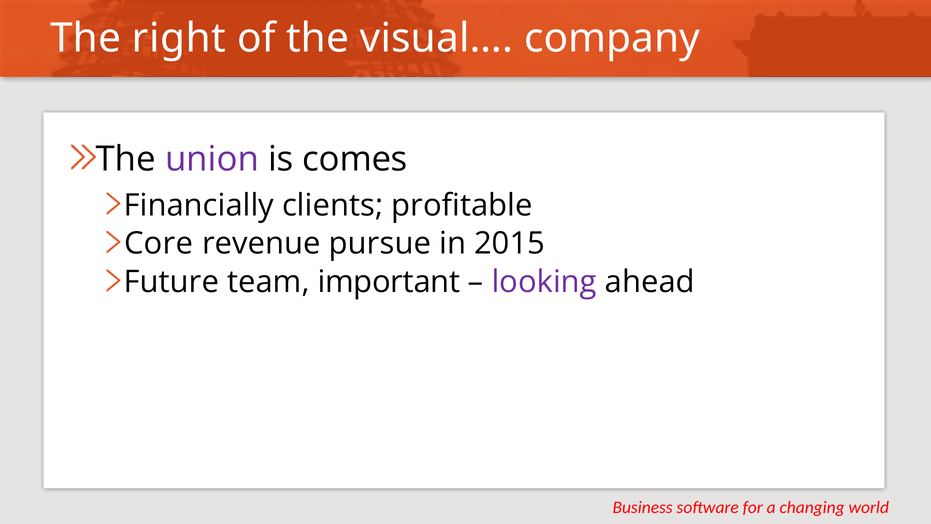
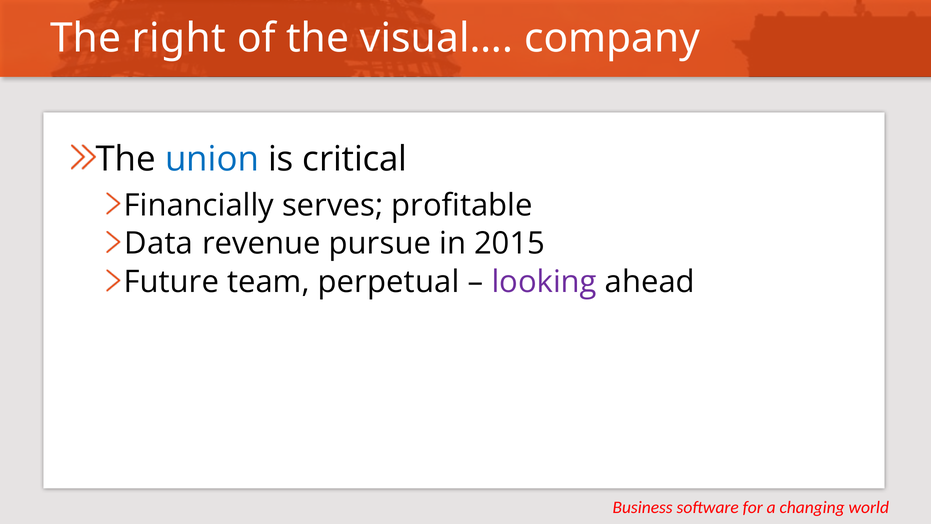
union colour: purple -> blue
comes: comes -> critical
clients: clients -> serves
Core: Core -> Data
important: important -> perpetual
